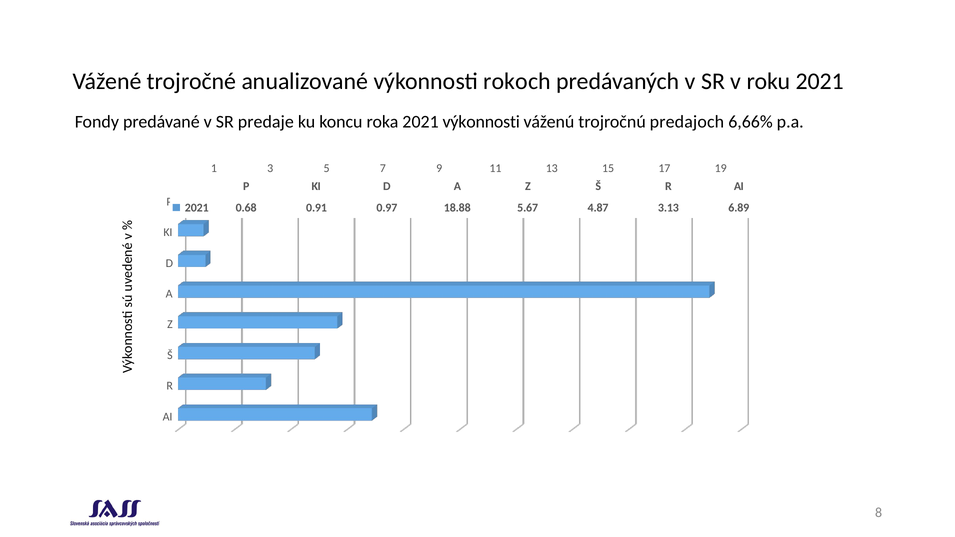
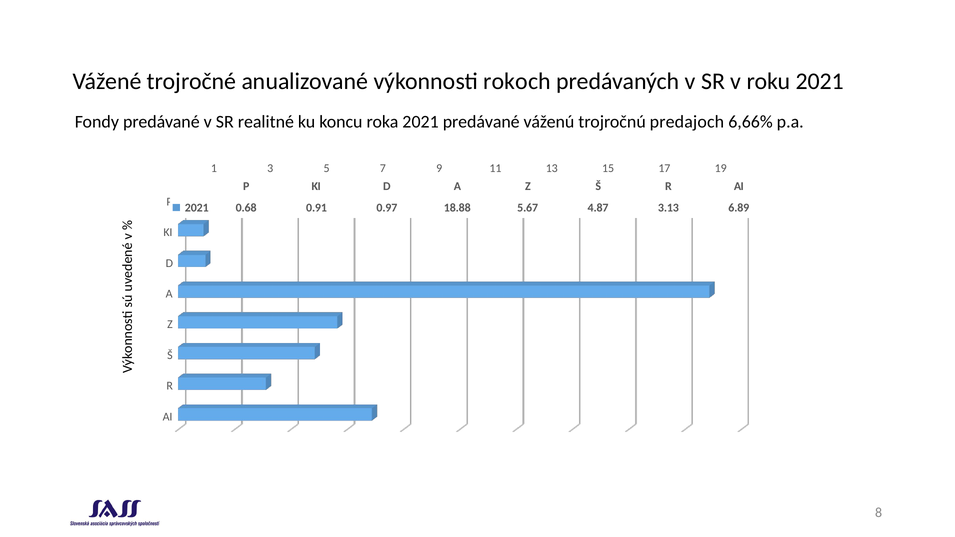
predaje: predaje -> realitné
2021 výkonnosti: výkonnosti -> predávané
